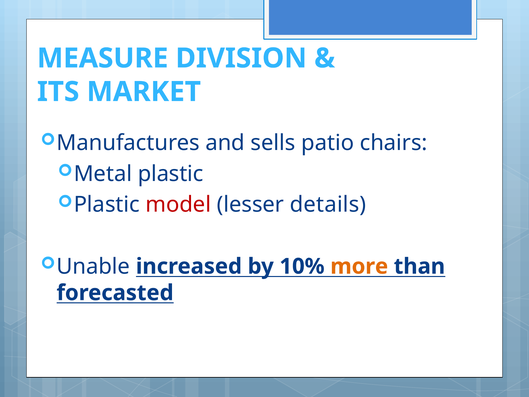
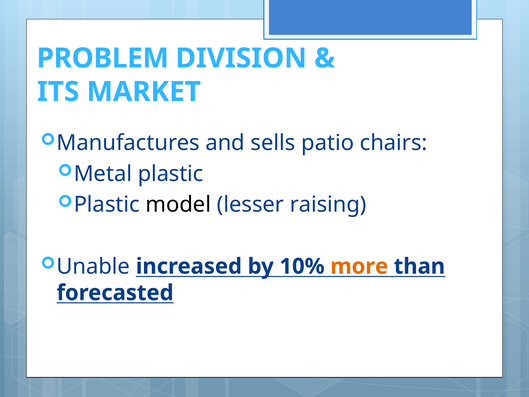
MEASURE: MEASURE -> PROBLEM
model colour: red -> black
details: details -> raising
